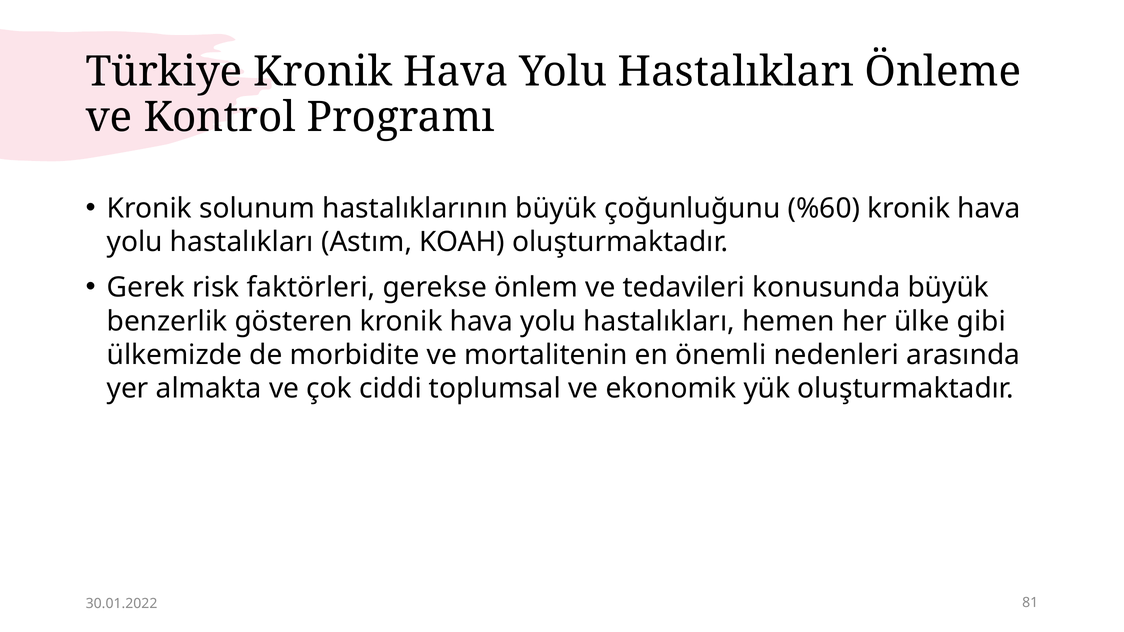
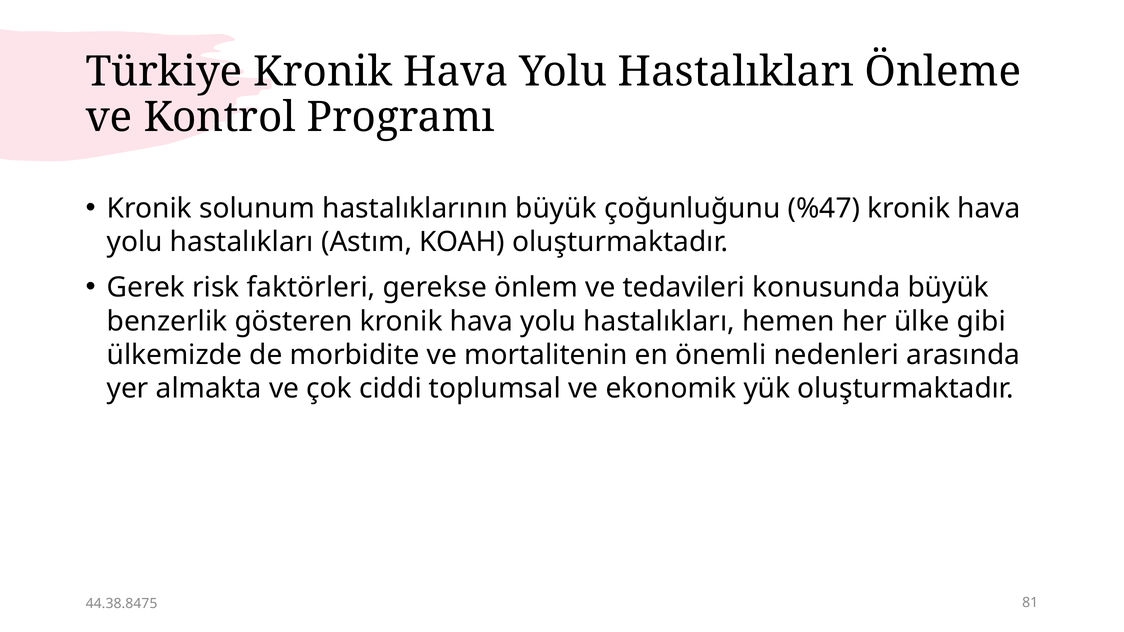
%60: %60 -> %47
30.01.2022: 30.01.2022 -> 44.38.8475
